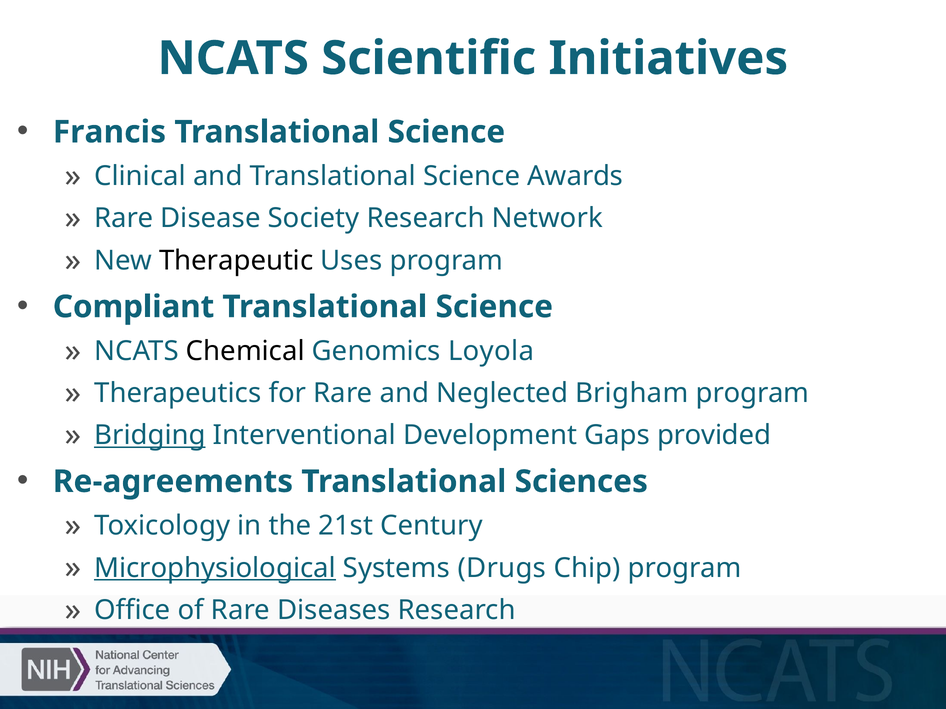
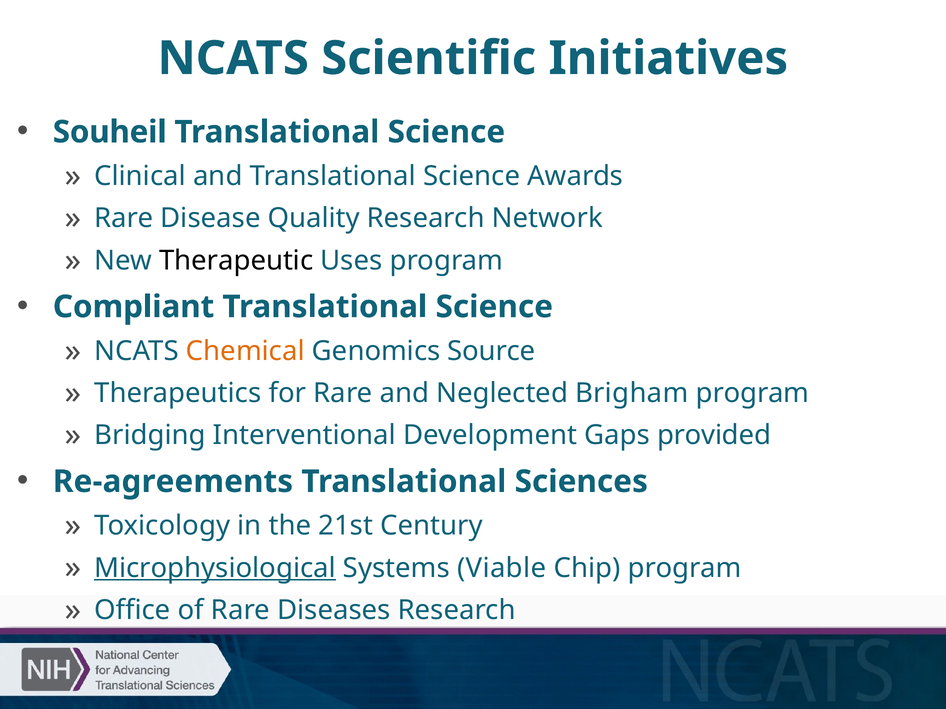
Francis: Francis -> Souheil
Society: Society -> Quality
Chemical colour: black -> orange
Loyola: Loyola -> Source
Bridging underline: present -> none
Drugs: Drugs -> Viable
